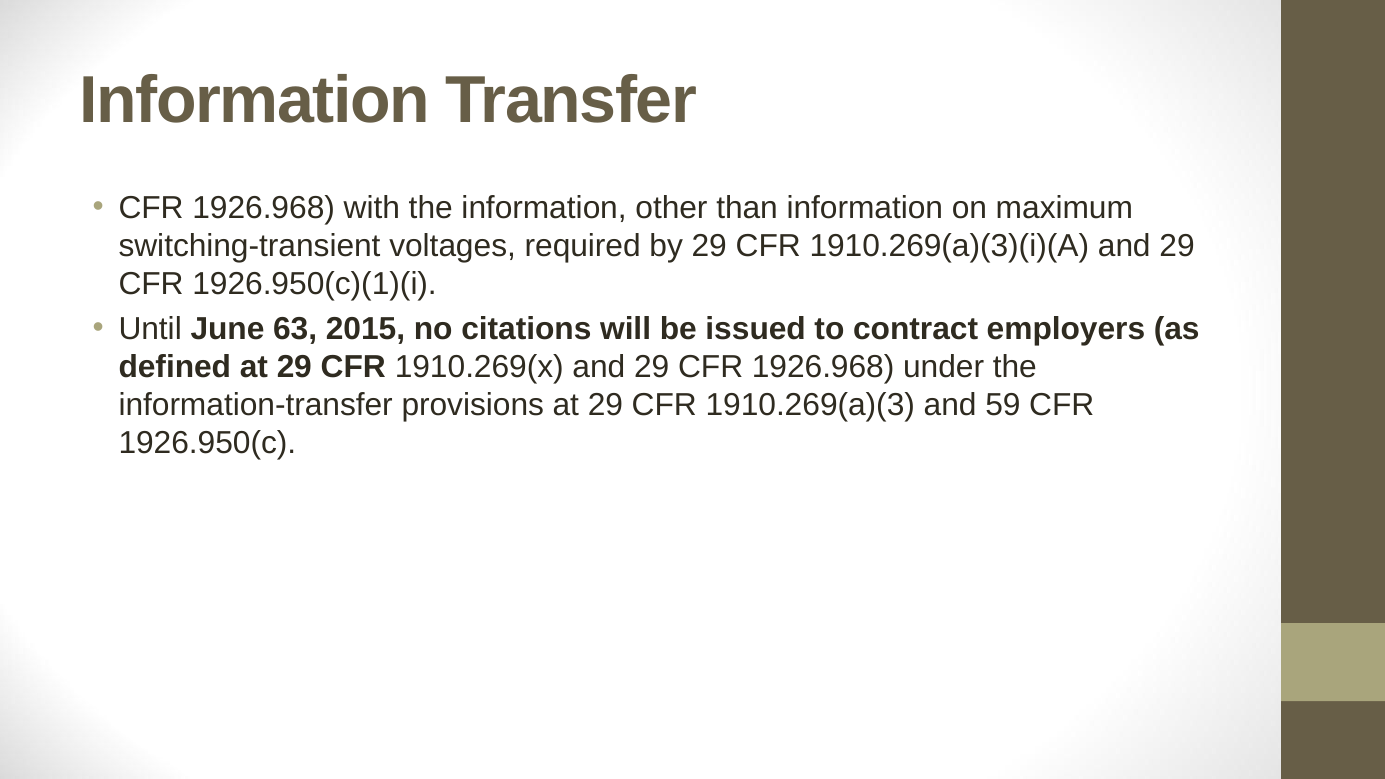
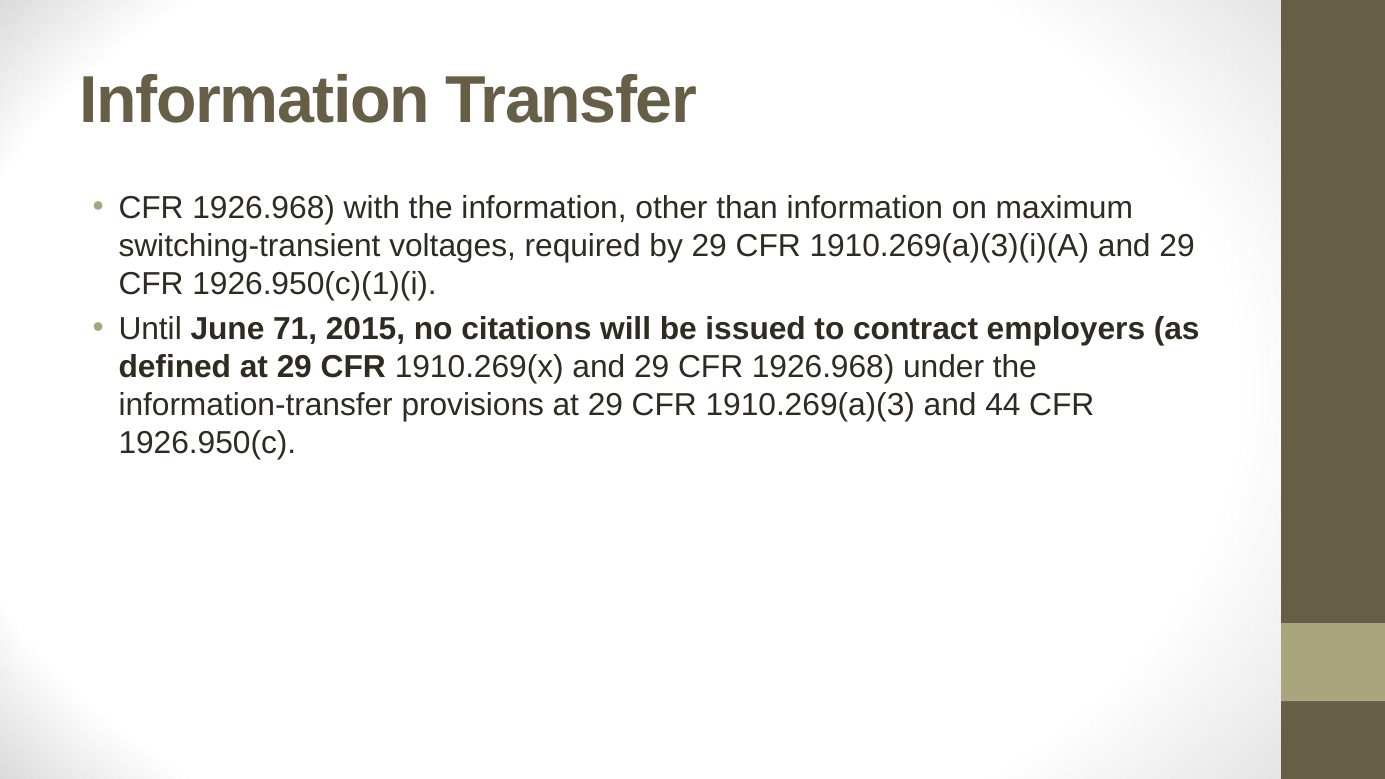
63: 63 -> 71
59: 59 -> 44
